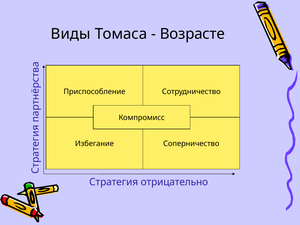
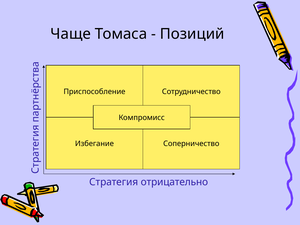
Виды: Виды -> Чаще
Возрасте: Возрасте -> Позиций
